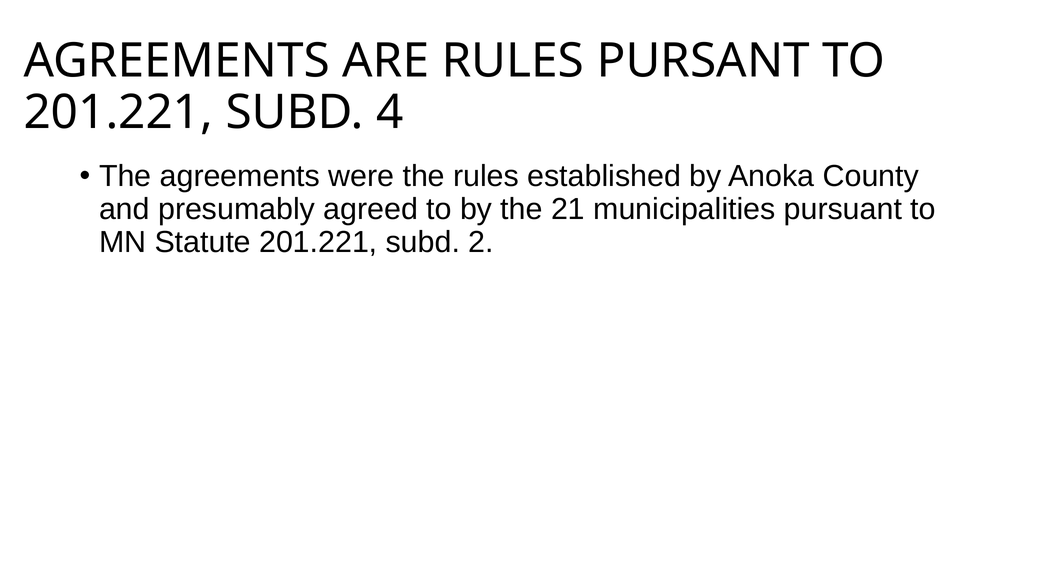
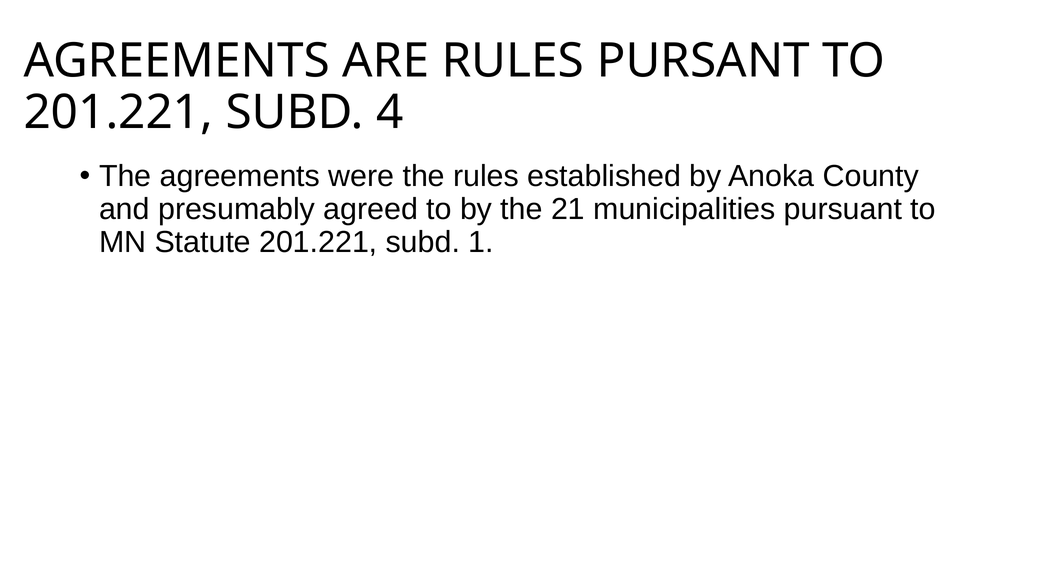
2: 2 -> 1
